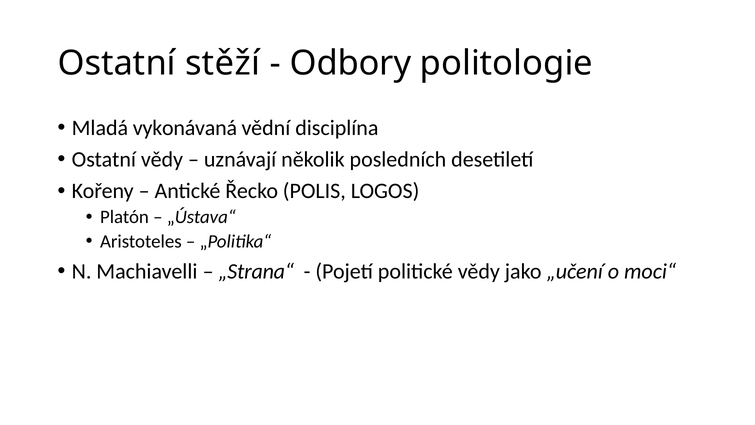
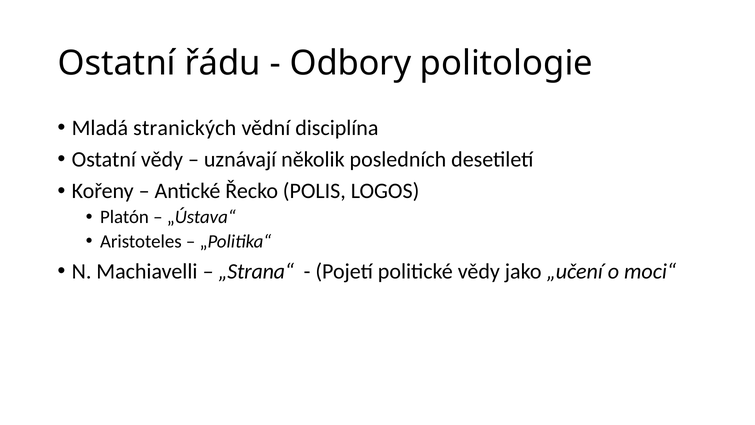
stěží: stěží -> řádu
vykonávaná: vykonávaná -> stranických
